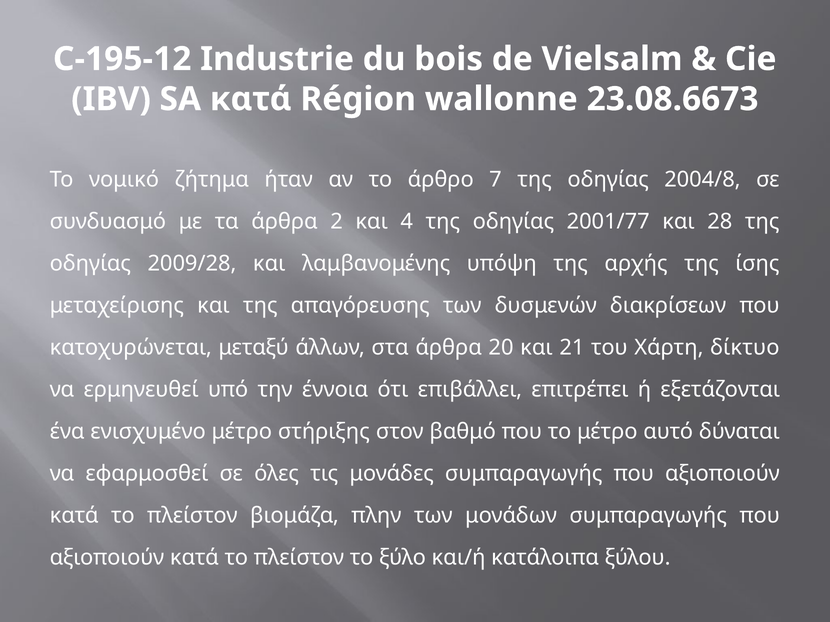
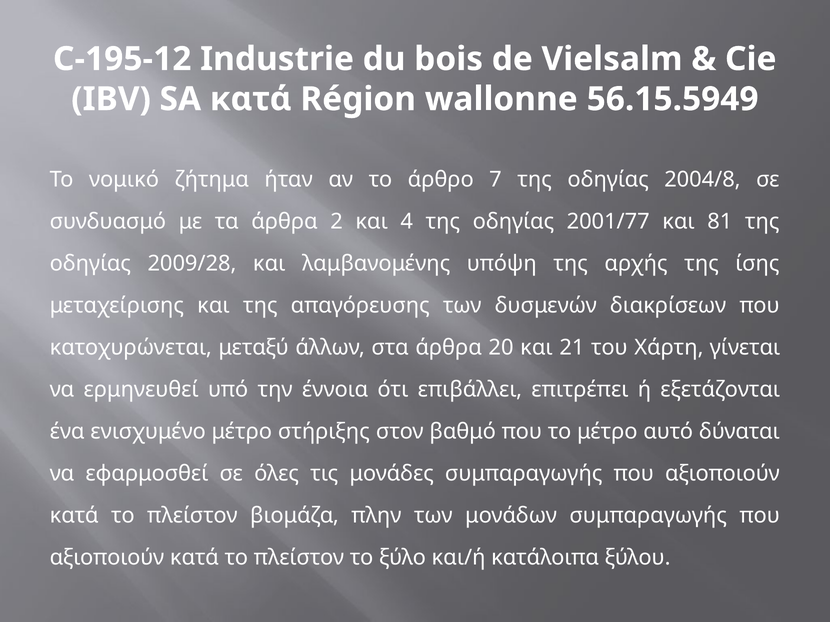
23.08.6673: 23.08.6673 -> 56.15.5949
28: 28 -> 81
δίκτυο: δίκτυο -> γίνεται
